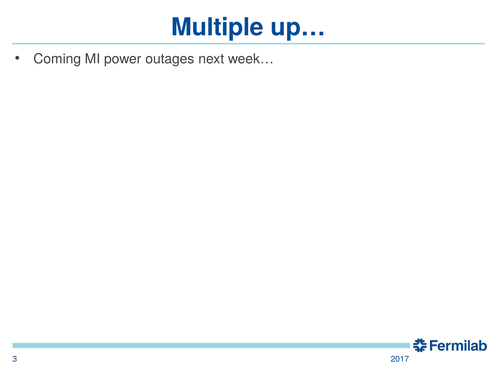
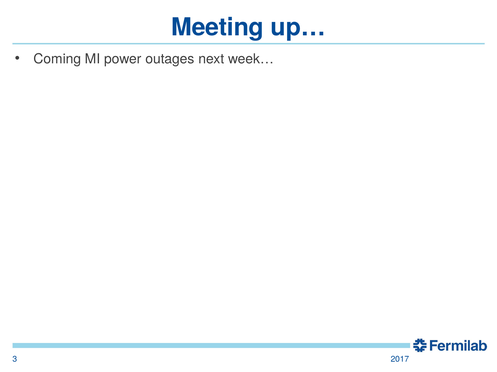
Multiple: Multiple -> Meeting
